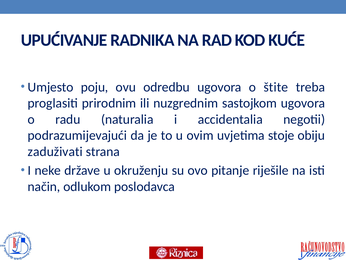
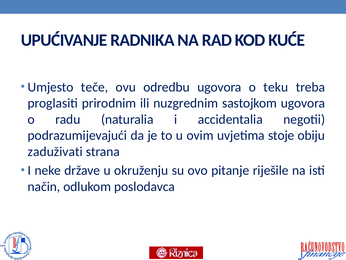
poju: poju -> teče
štite: štite -> teku
